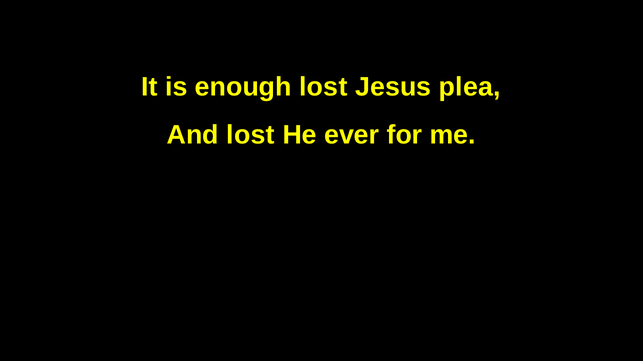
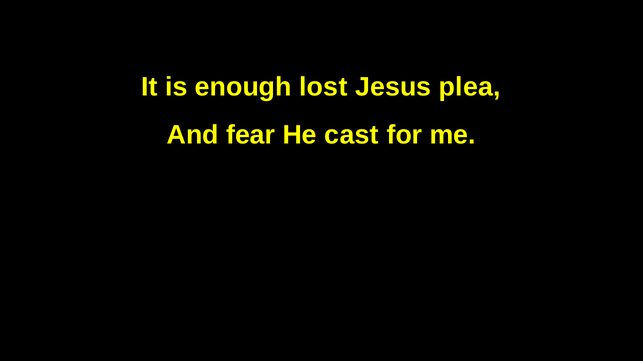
And lost: lost -> fear
ever: ever -> cast
